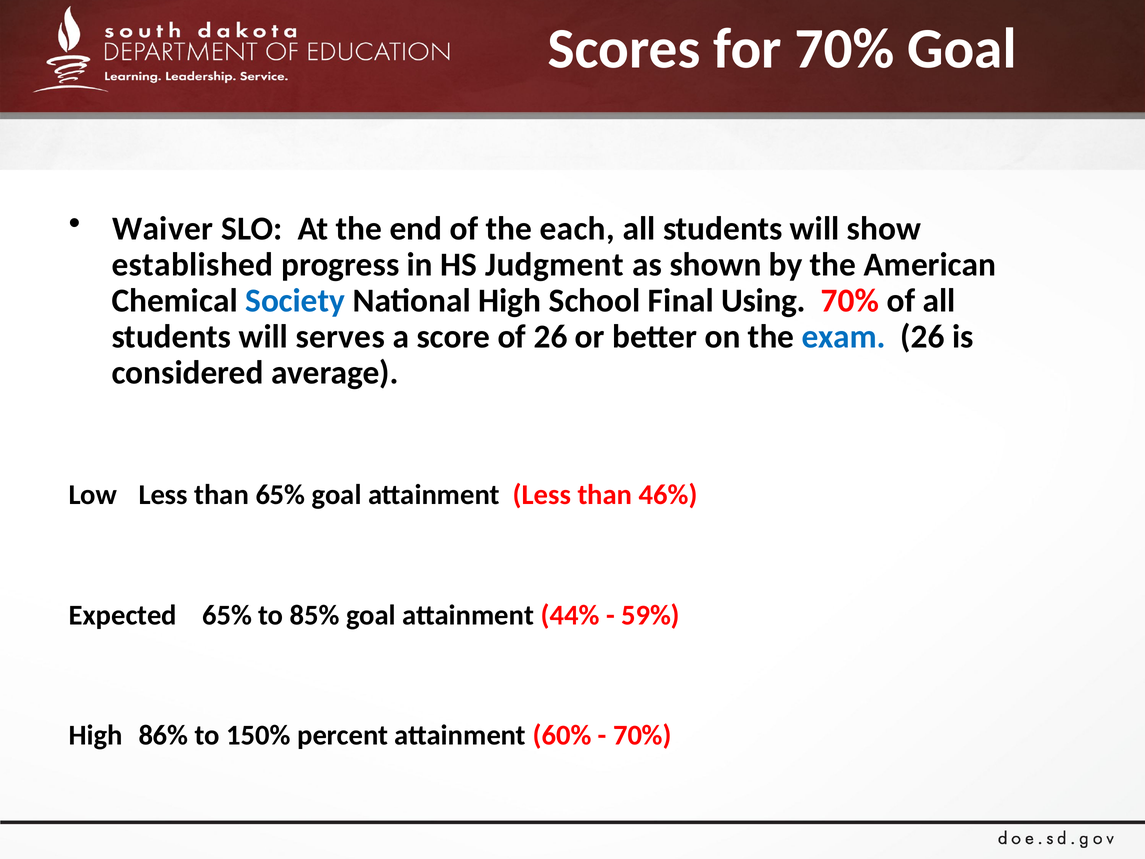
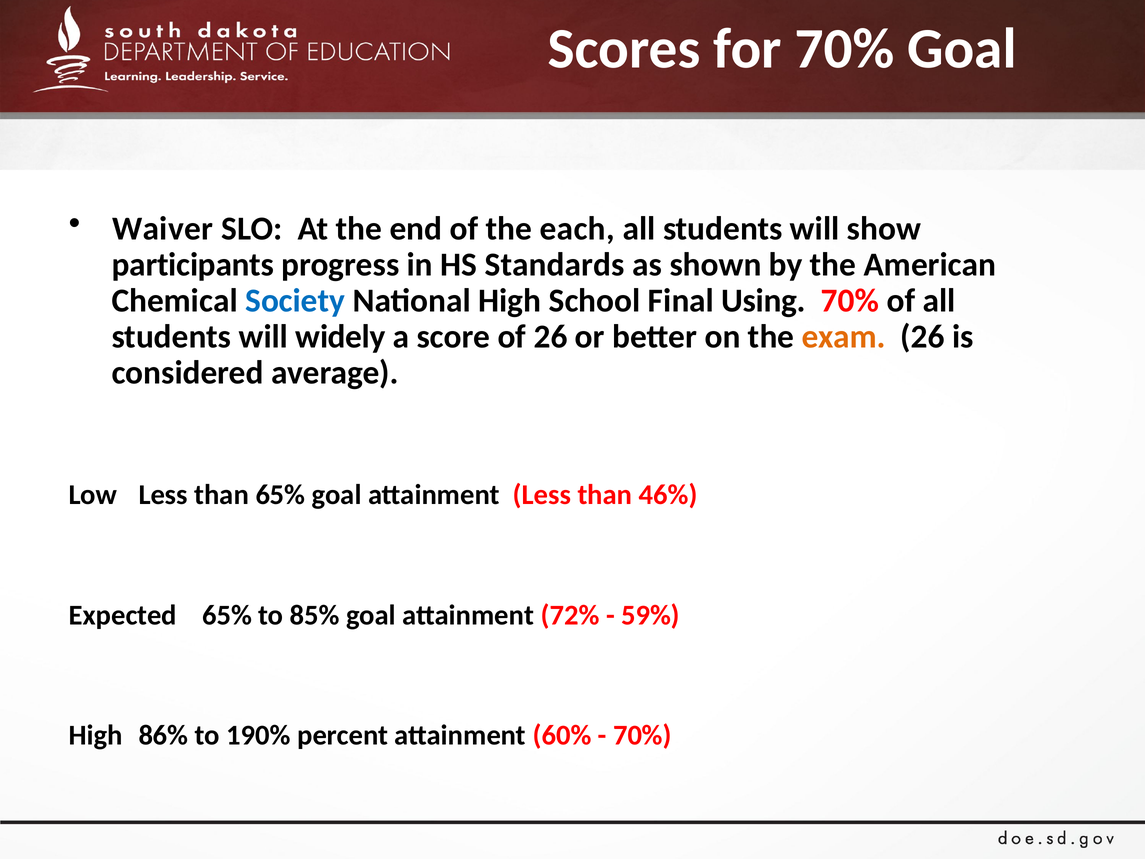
established: established -> participants
Judgment: Judgment -> Standards
serves: serves -> widely
exam colour: blue -> orange
44%: 44% -> 72%
150%: 150% -> 190%
